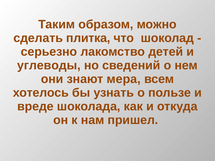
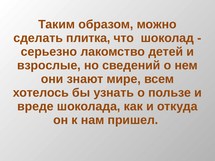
углеводы: углеводы -> взрослые
мера: мера -> мире
